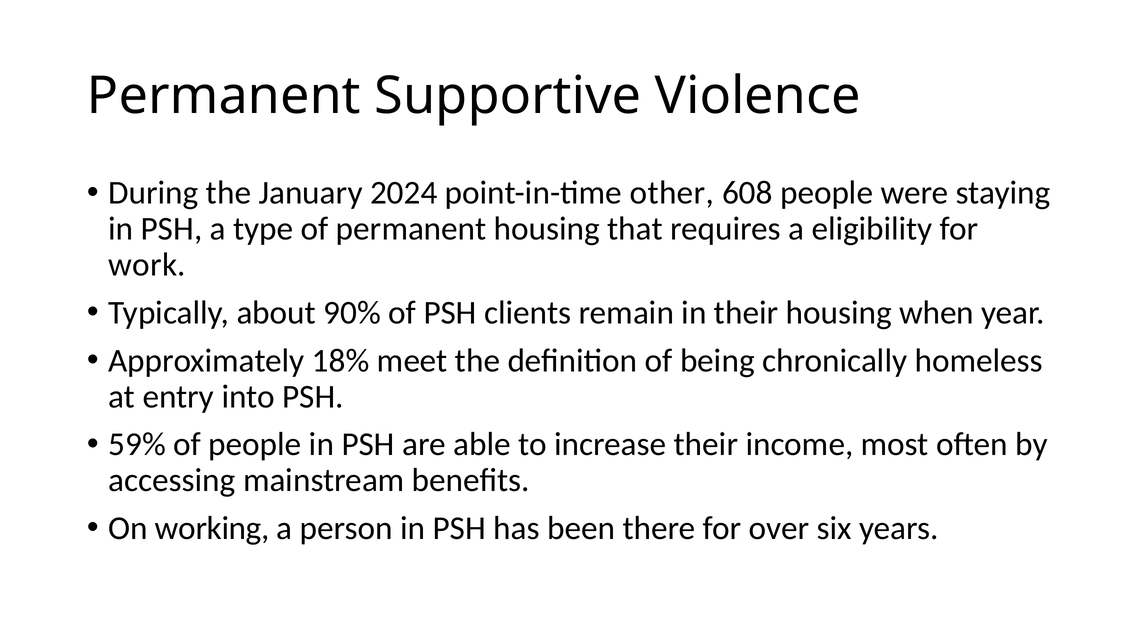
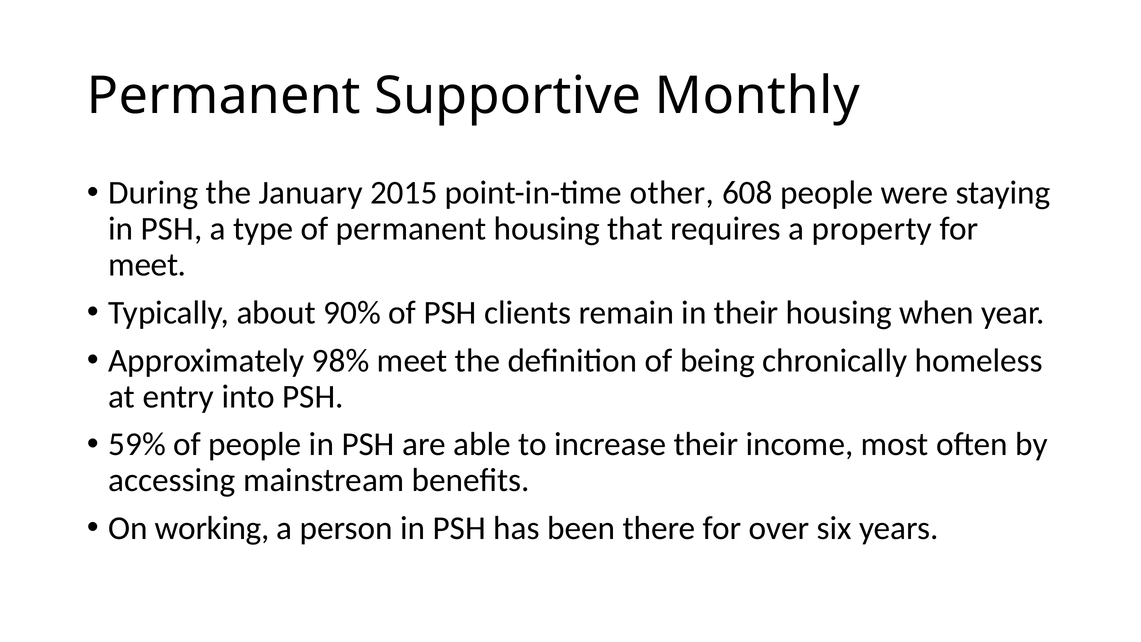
Violence: Violence -> Monthly
2024: 2024 -> 2015
eligibility: eligibility -> property
work at (147, 265): work -> meet
18%: 18% -> 98%
